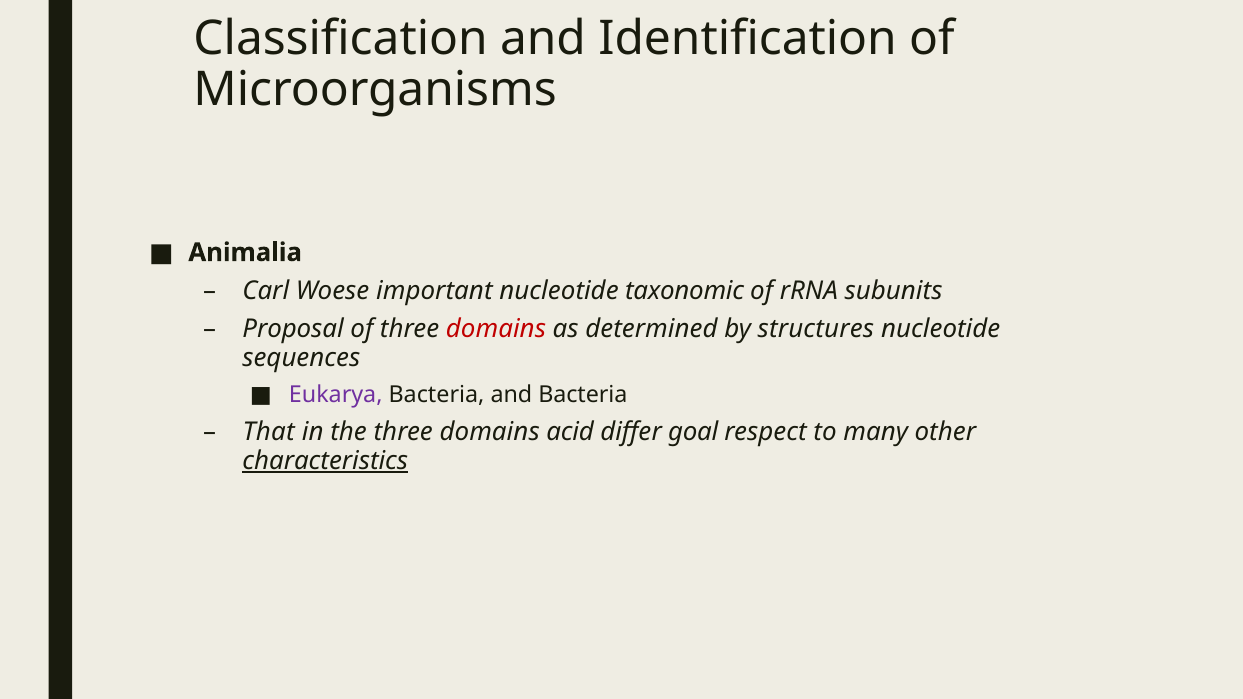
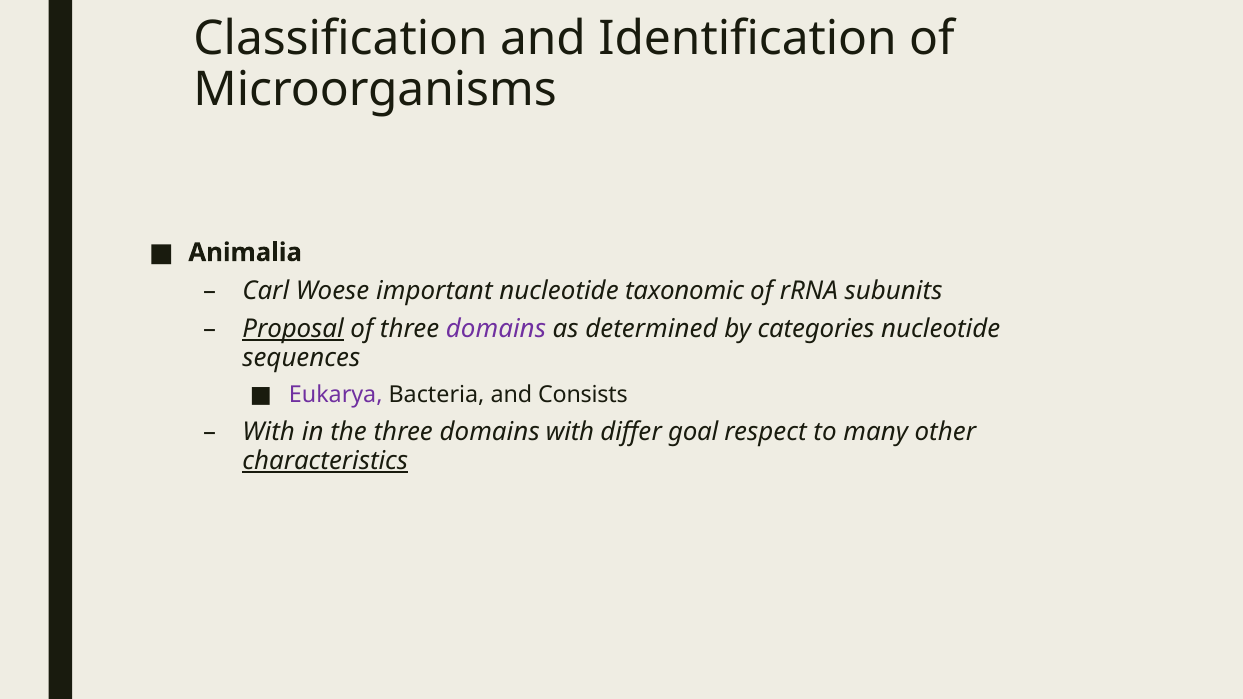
Proposal underline: none -> present
domains at (496, 329) colour: red -> purple
structures: structures -> categories
and Bacteria: Bacteria -> Consists
That at (269, 432): That -> With
domains acid: acid -> with
